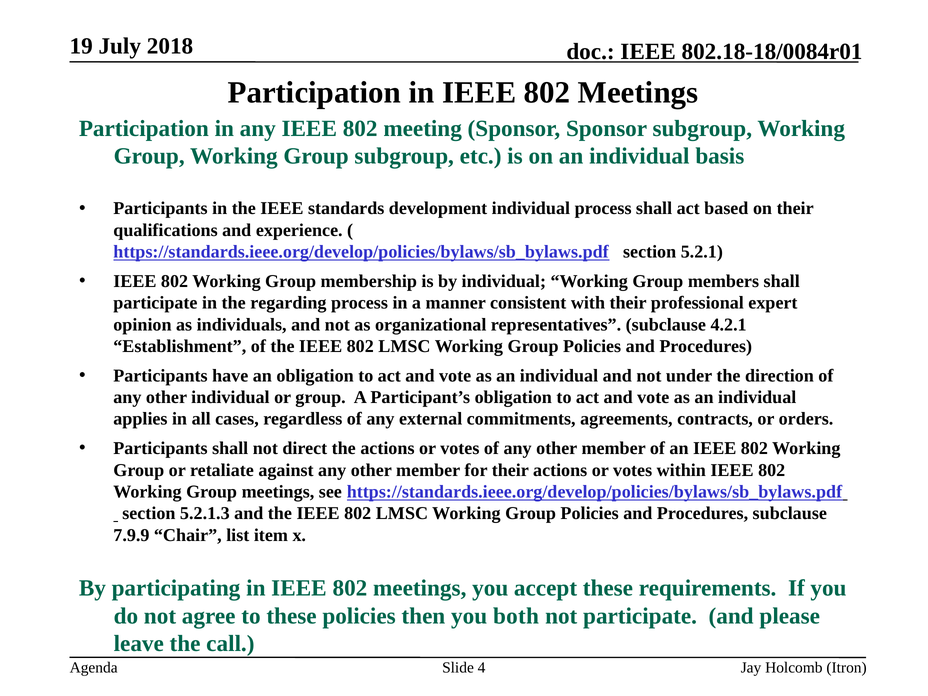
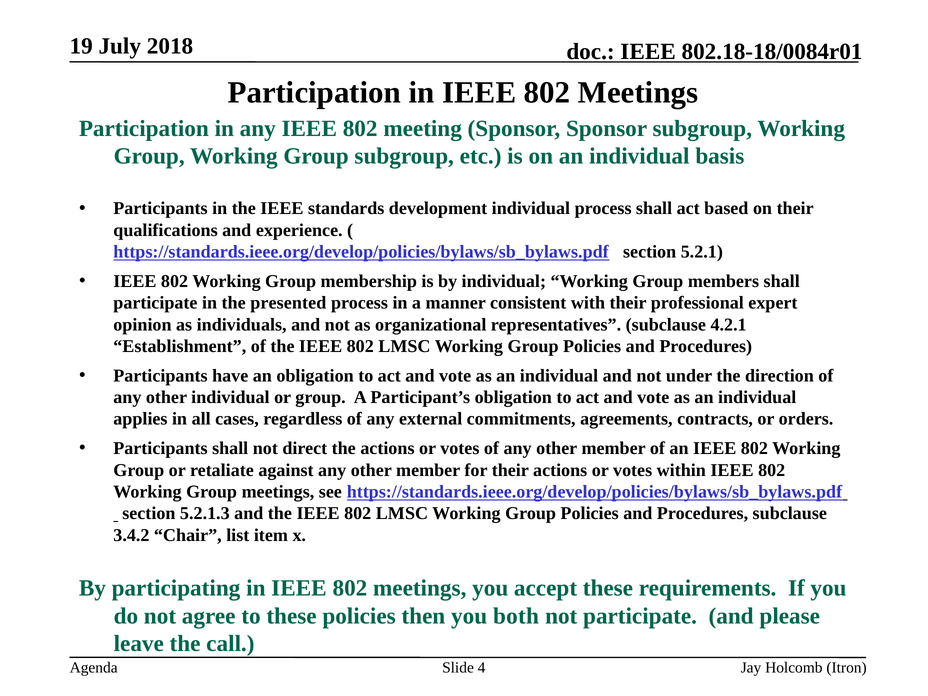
regarding: regarding -> presented
7.9.9: 7.9.9 -> 3.4.2
